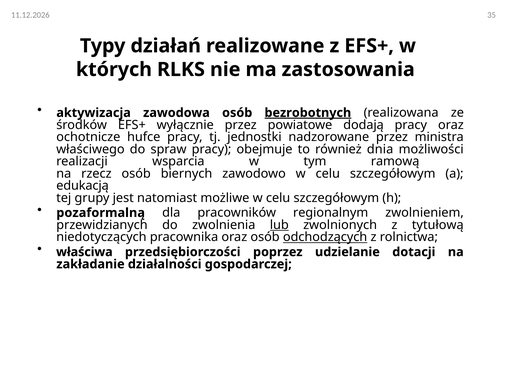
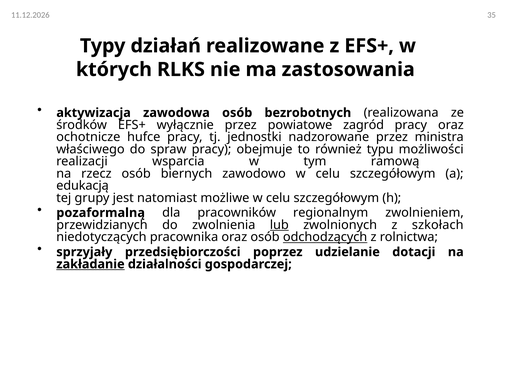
bezrobotnych underline: present -> none
dodają: dodają -> zagród
dnia: dnia -> typu
tytułową: tytułową -> szkołach
właściwa: właściwa -> sprzyjały
zakładanie underline: none -> present
